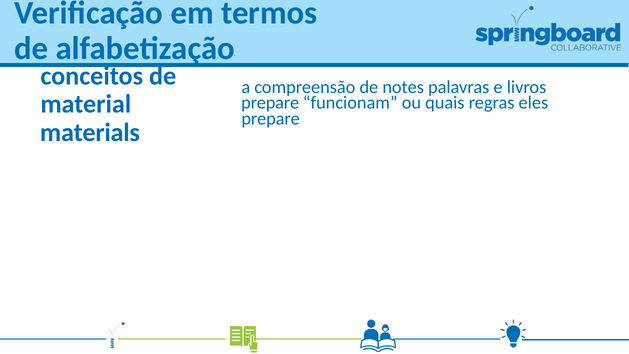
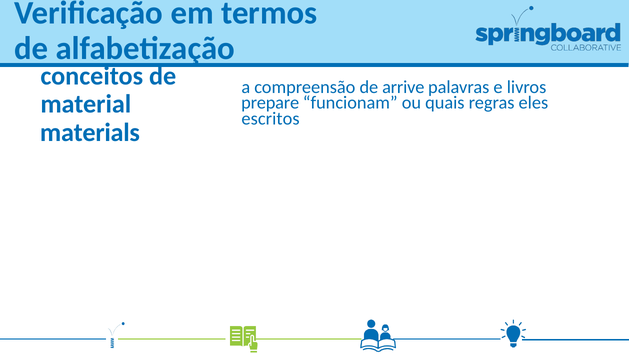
notes: notes -> arrive
prepare at (271, 119): prepare -> escritos
